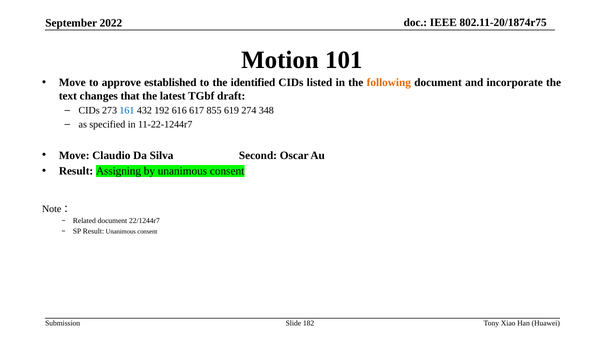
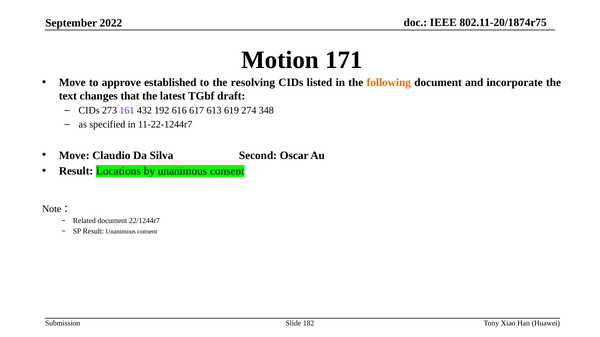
101: 101 -> 171
identified: identified -> resolving
161 colour: blue -> purple
855: 855 -> 613
Assigning: Assigning -> Locations
